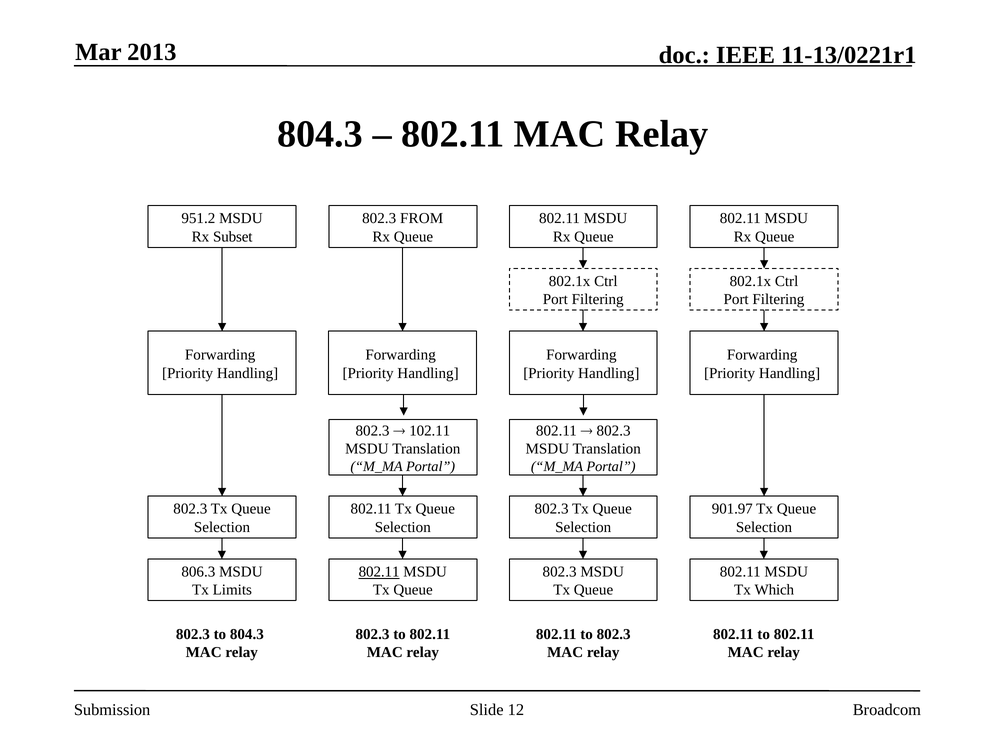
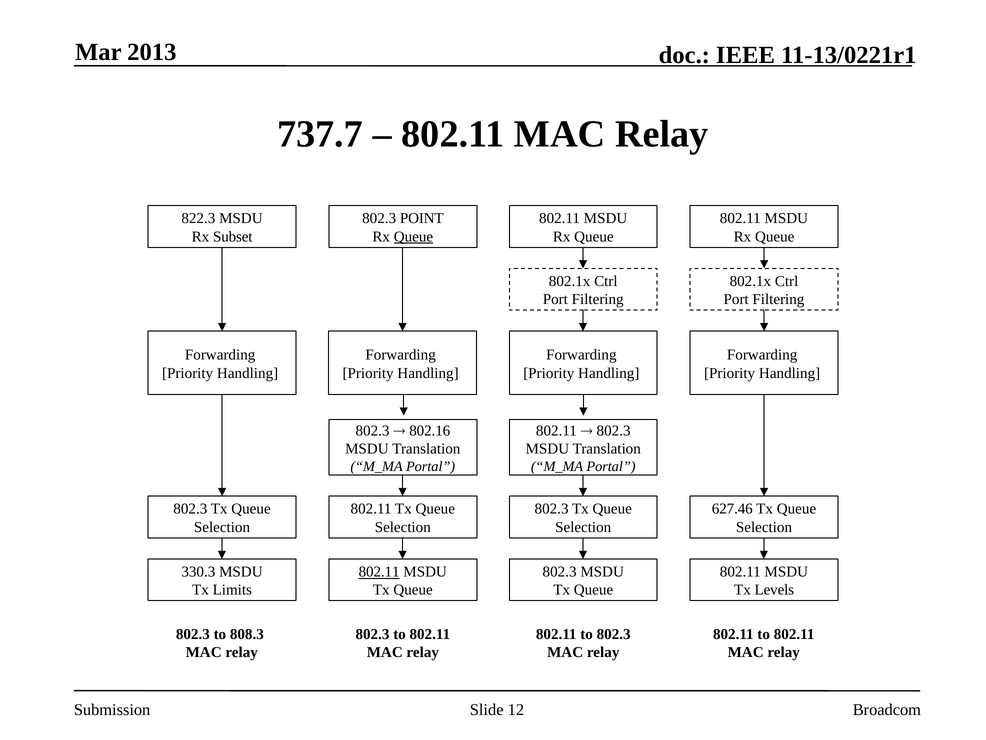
804.3 at (320, 134): 804.3 -> 737.7
951.2: 951.2 -> 822.3
FROM: FROM -> POINT
Queue at (413, 236) underline: none -> present
102.11: 102.11 -> 802.16
901.97: 901.97 -> 627.46
806.3: 806.3 -> 330.3
Which: Which -> Levels
to 804.3: 804.3 -> 808.3
